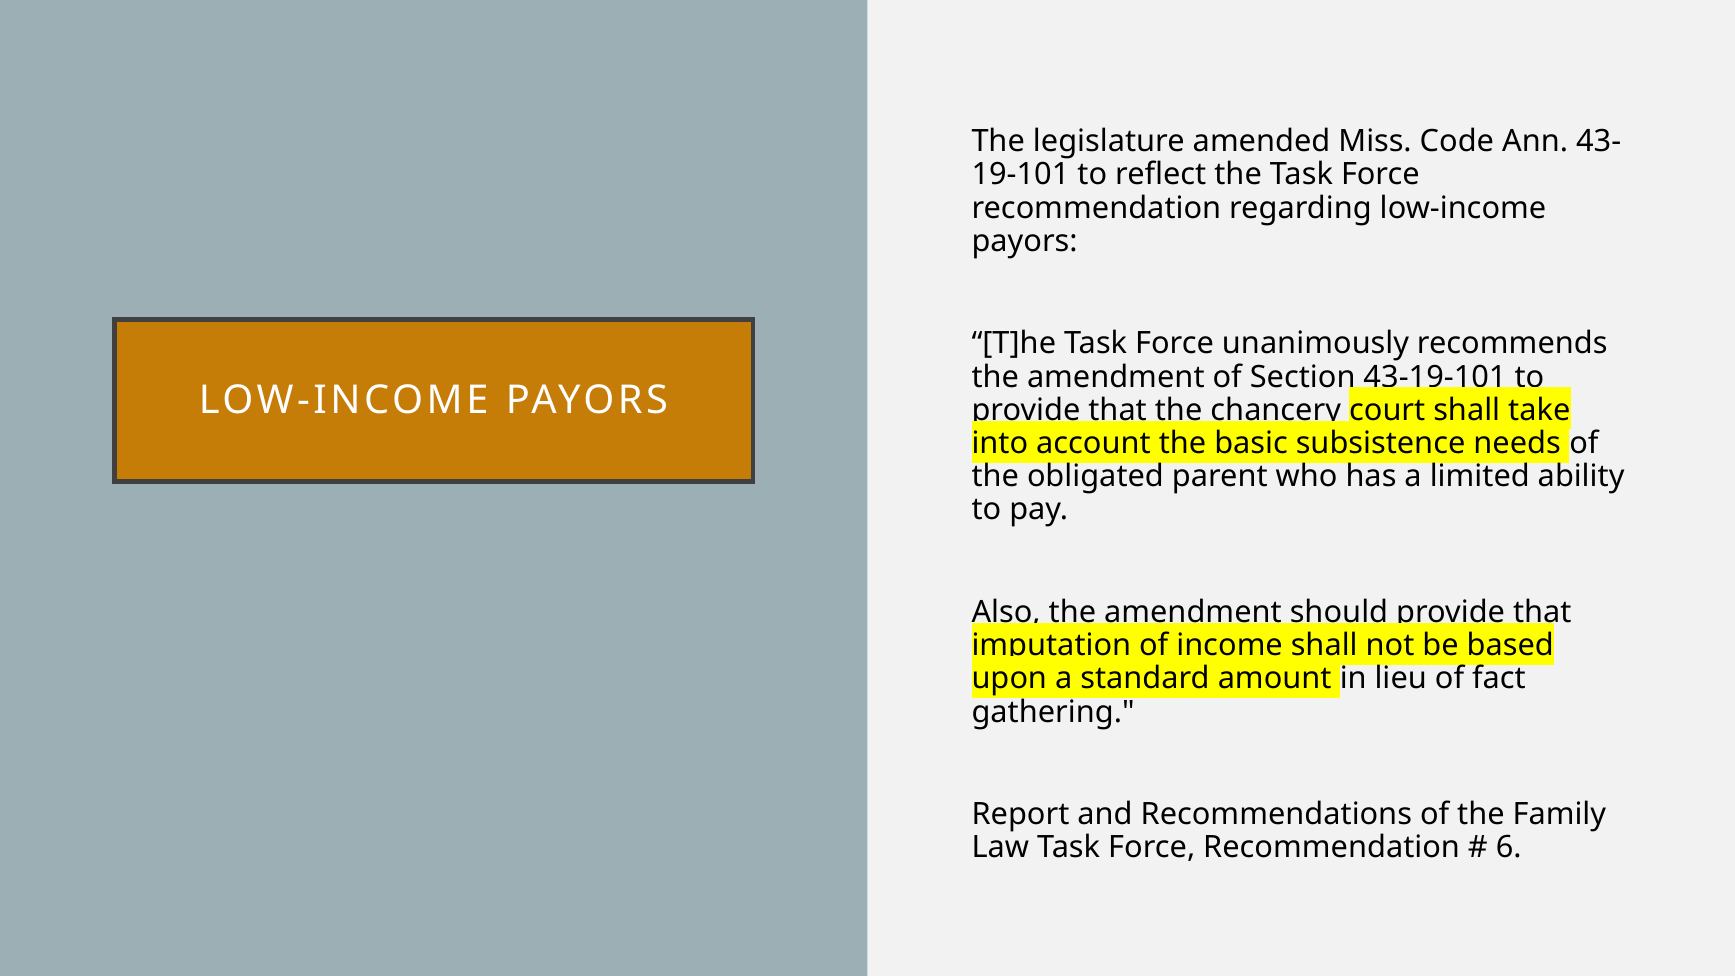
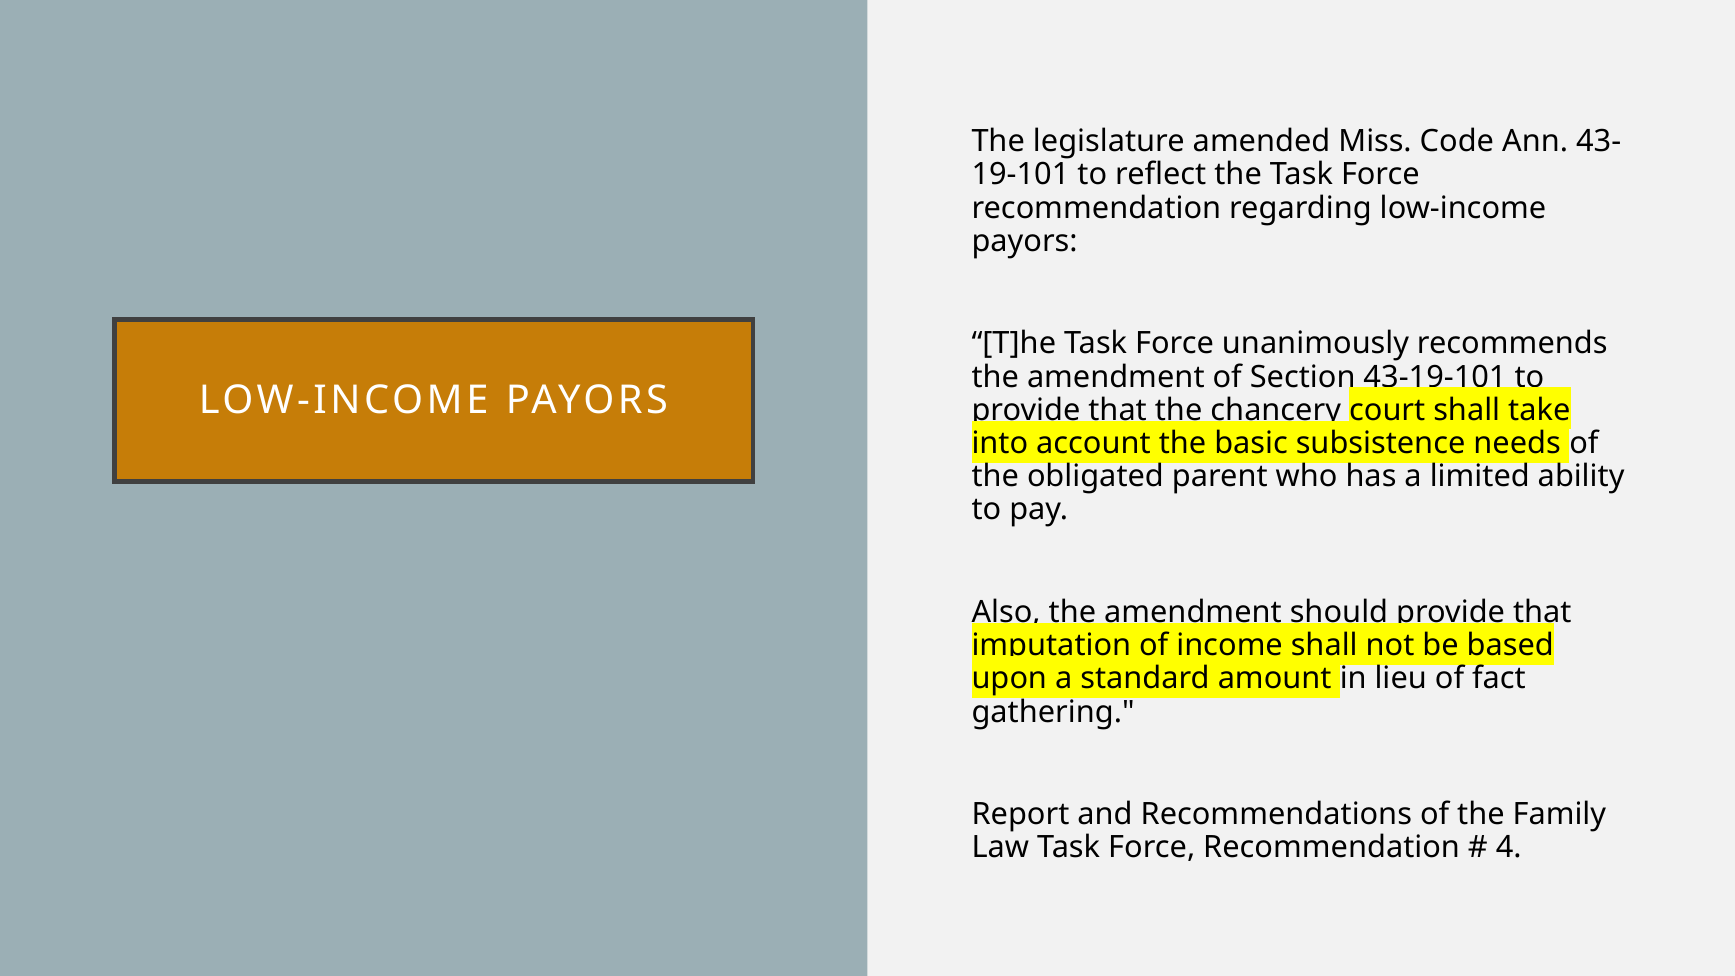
6: 6 -> 4
